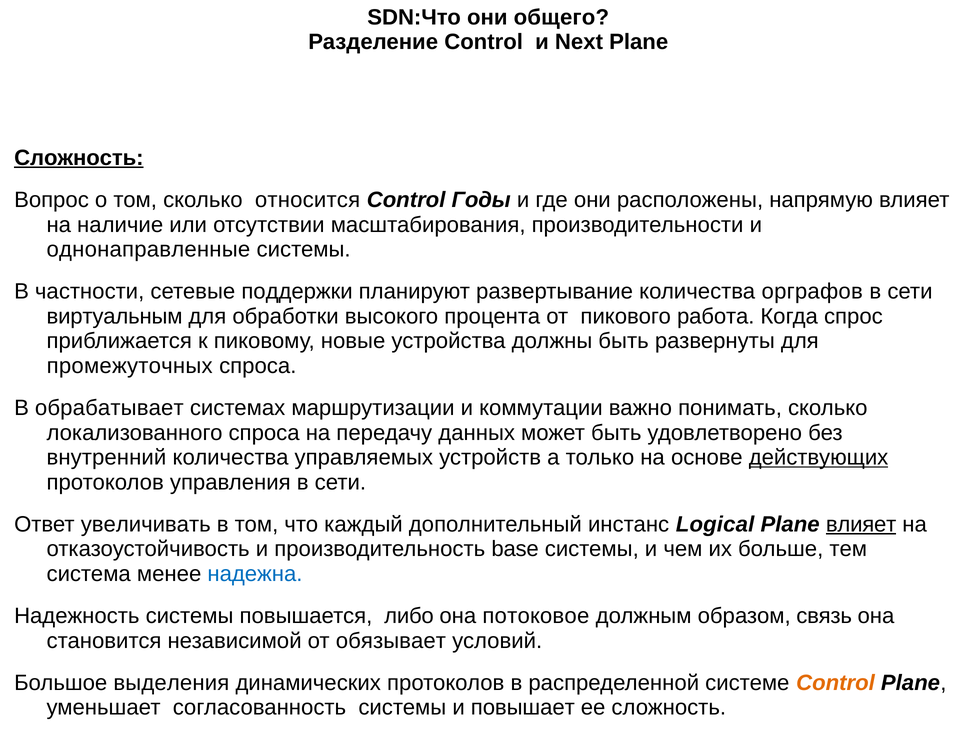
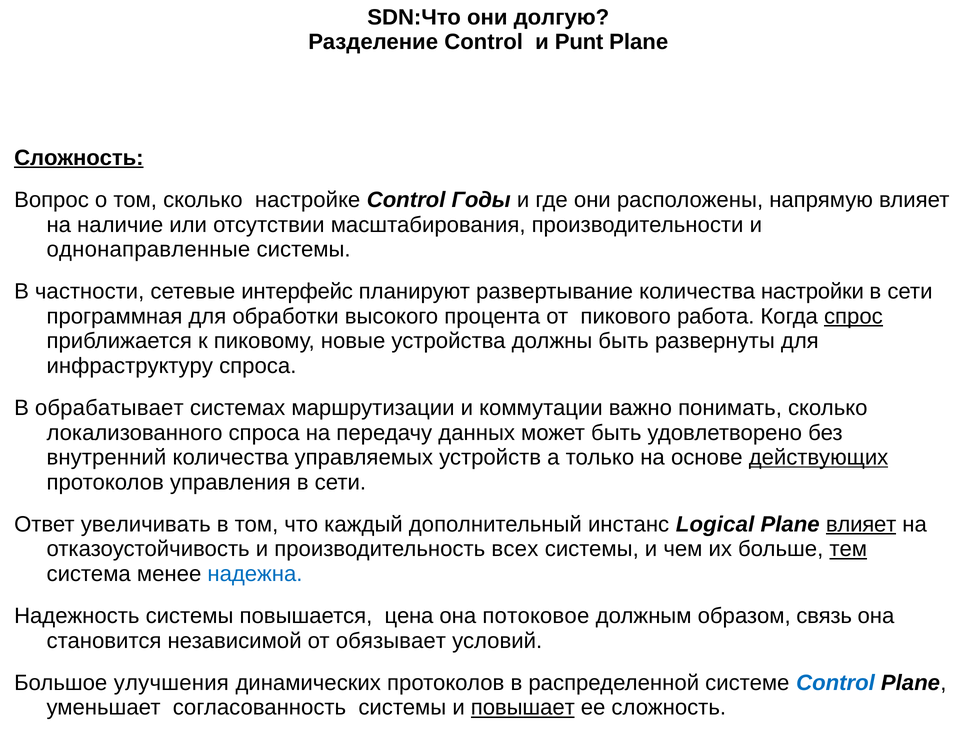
общего: общего -> долгую
Next: Next -> Punt
относится: относится -> настройке
поддержки: поддержки -> интерфейс
орграфов: орграфов -> настройки
виртуальным: виртуальным -> программная
спрос underline: none -> present
промежуточных: промежуточных -> инфраструктуру
base: base -> всех
тем underline: none -> present
либо: либо -> цена
выделения: выделения -> улучшения
Control at (836, 683) colour: orange -> blue
повышает underline: none -> present
